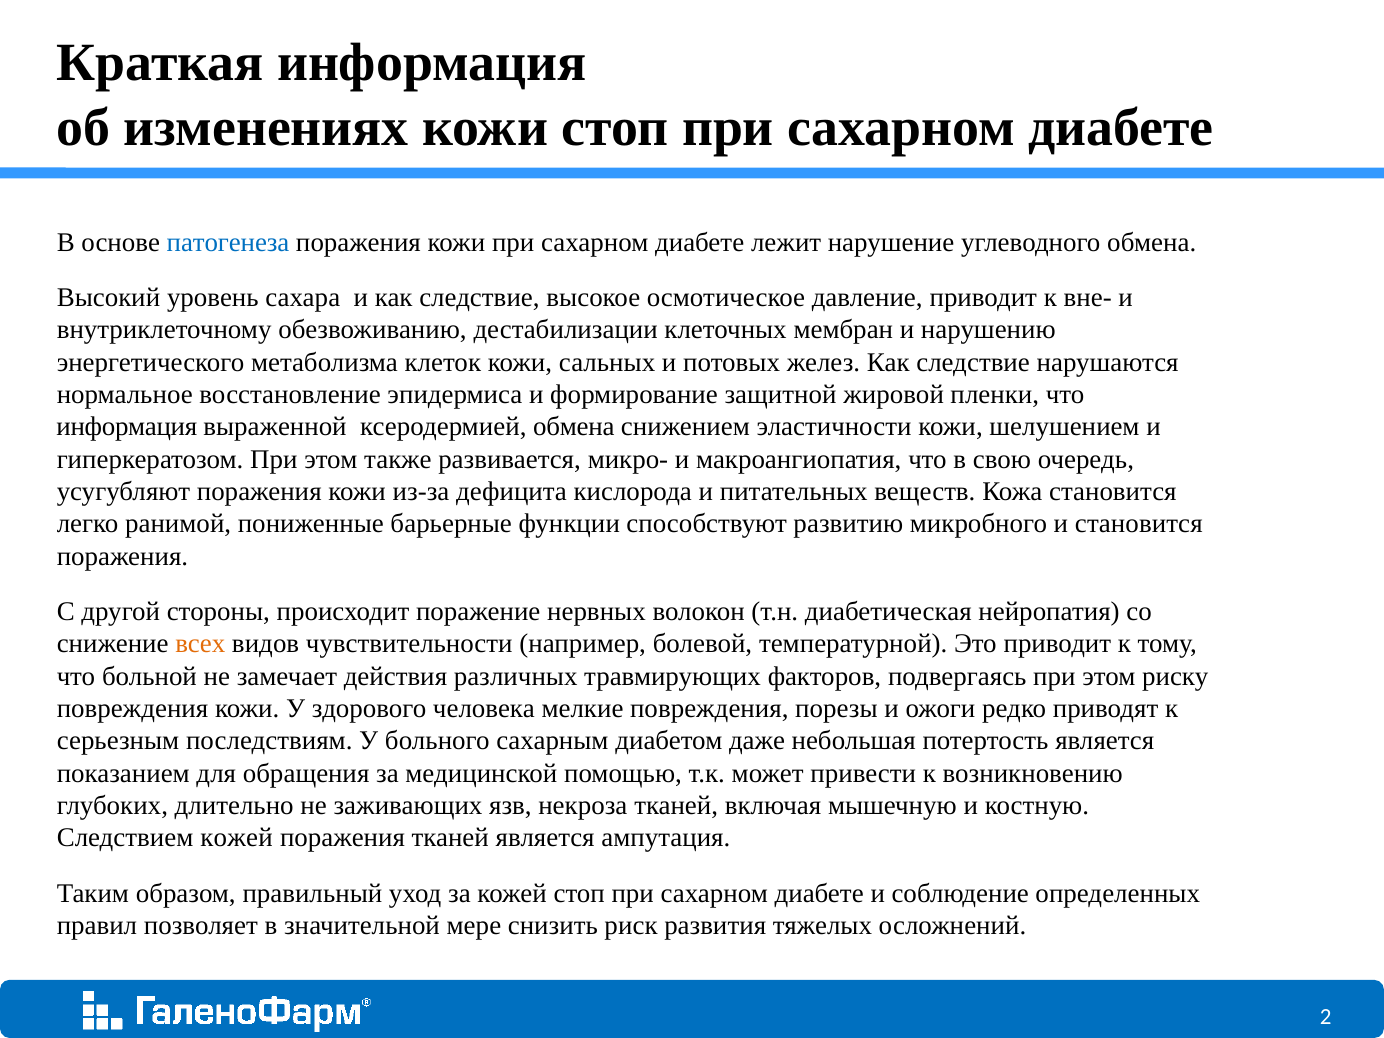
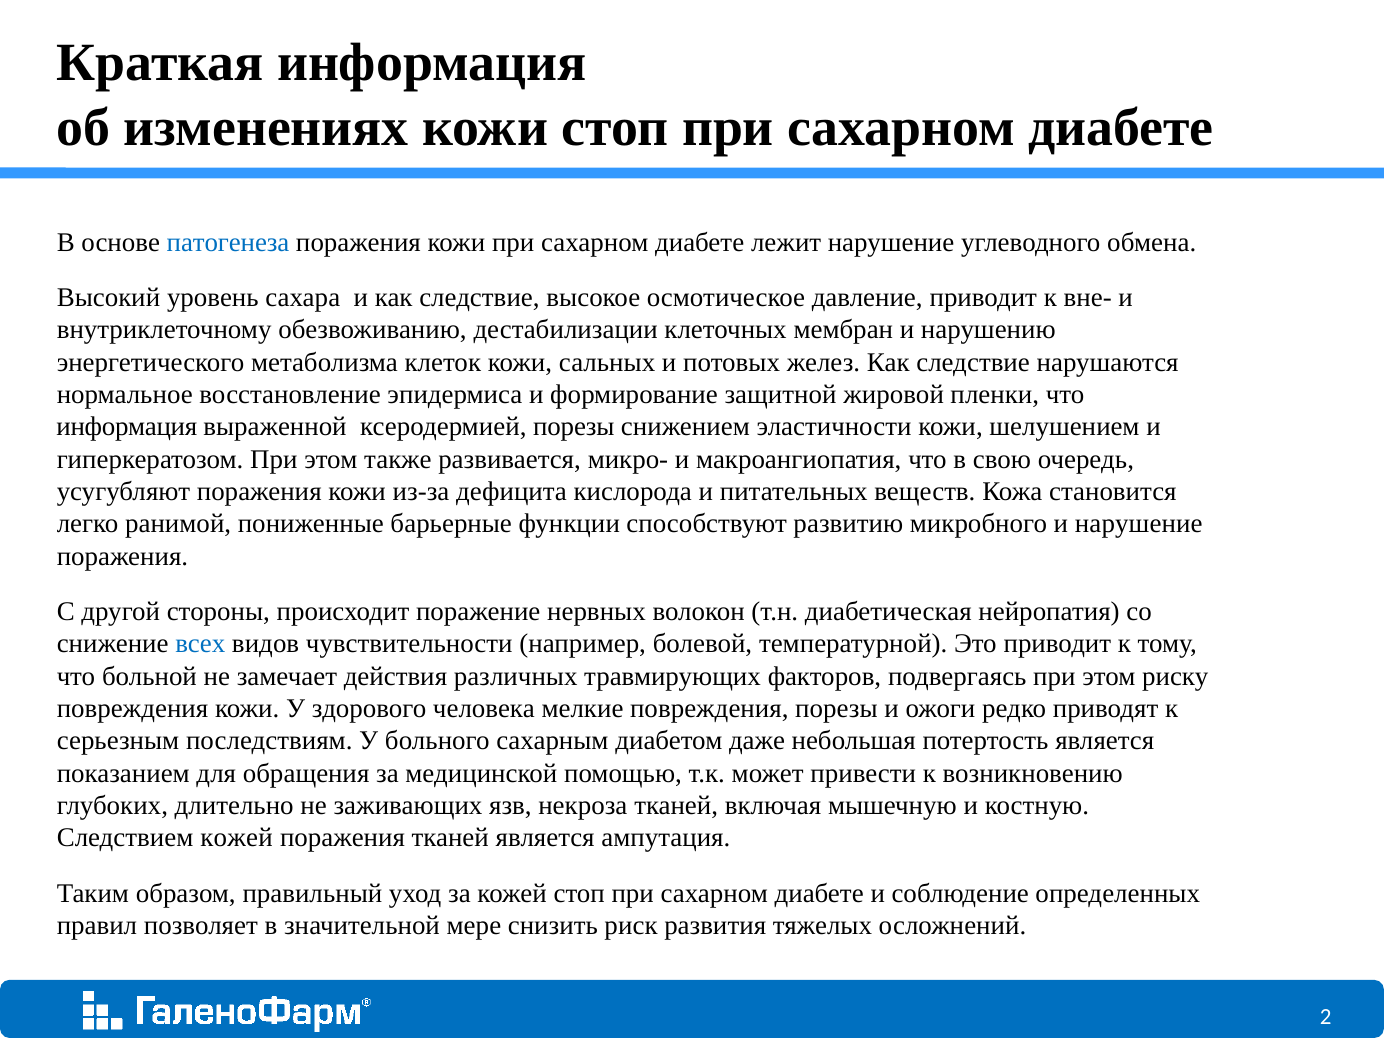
ксеродермией обмена: обмена -> порезы
и становится: становится -> нарушение
всех colour: orange -> blue
